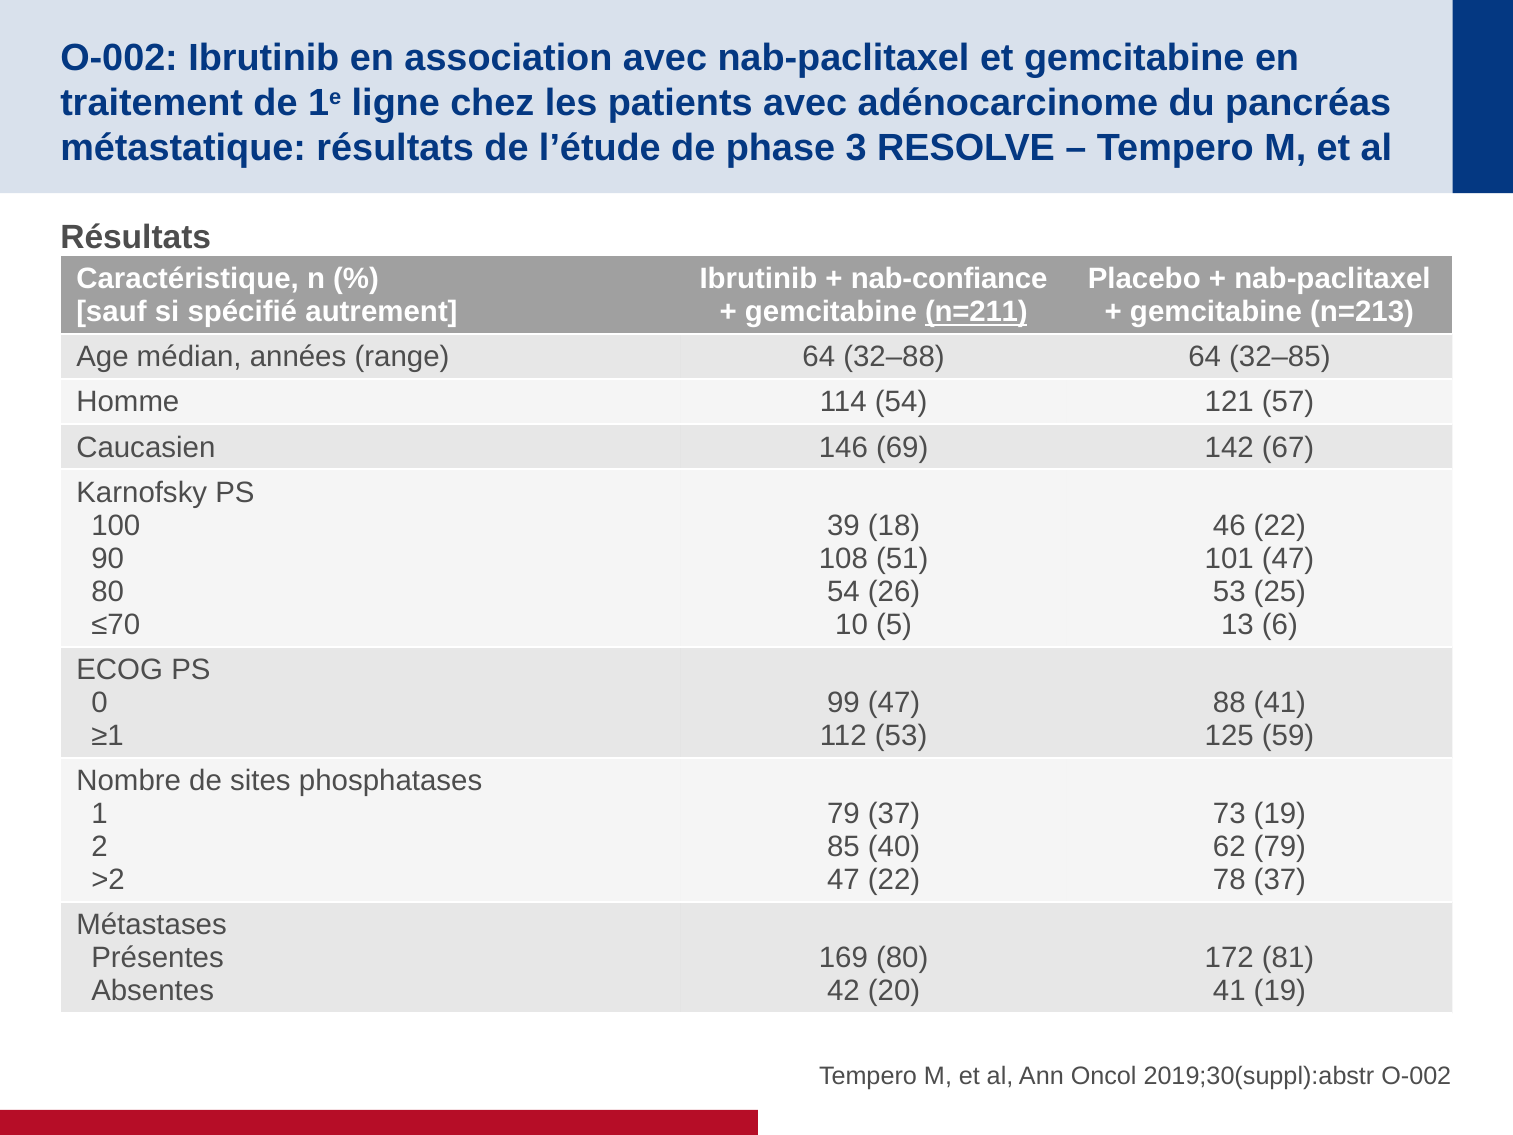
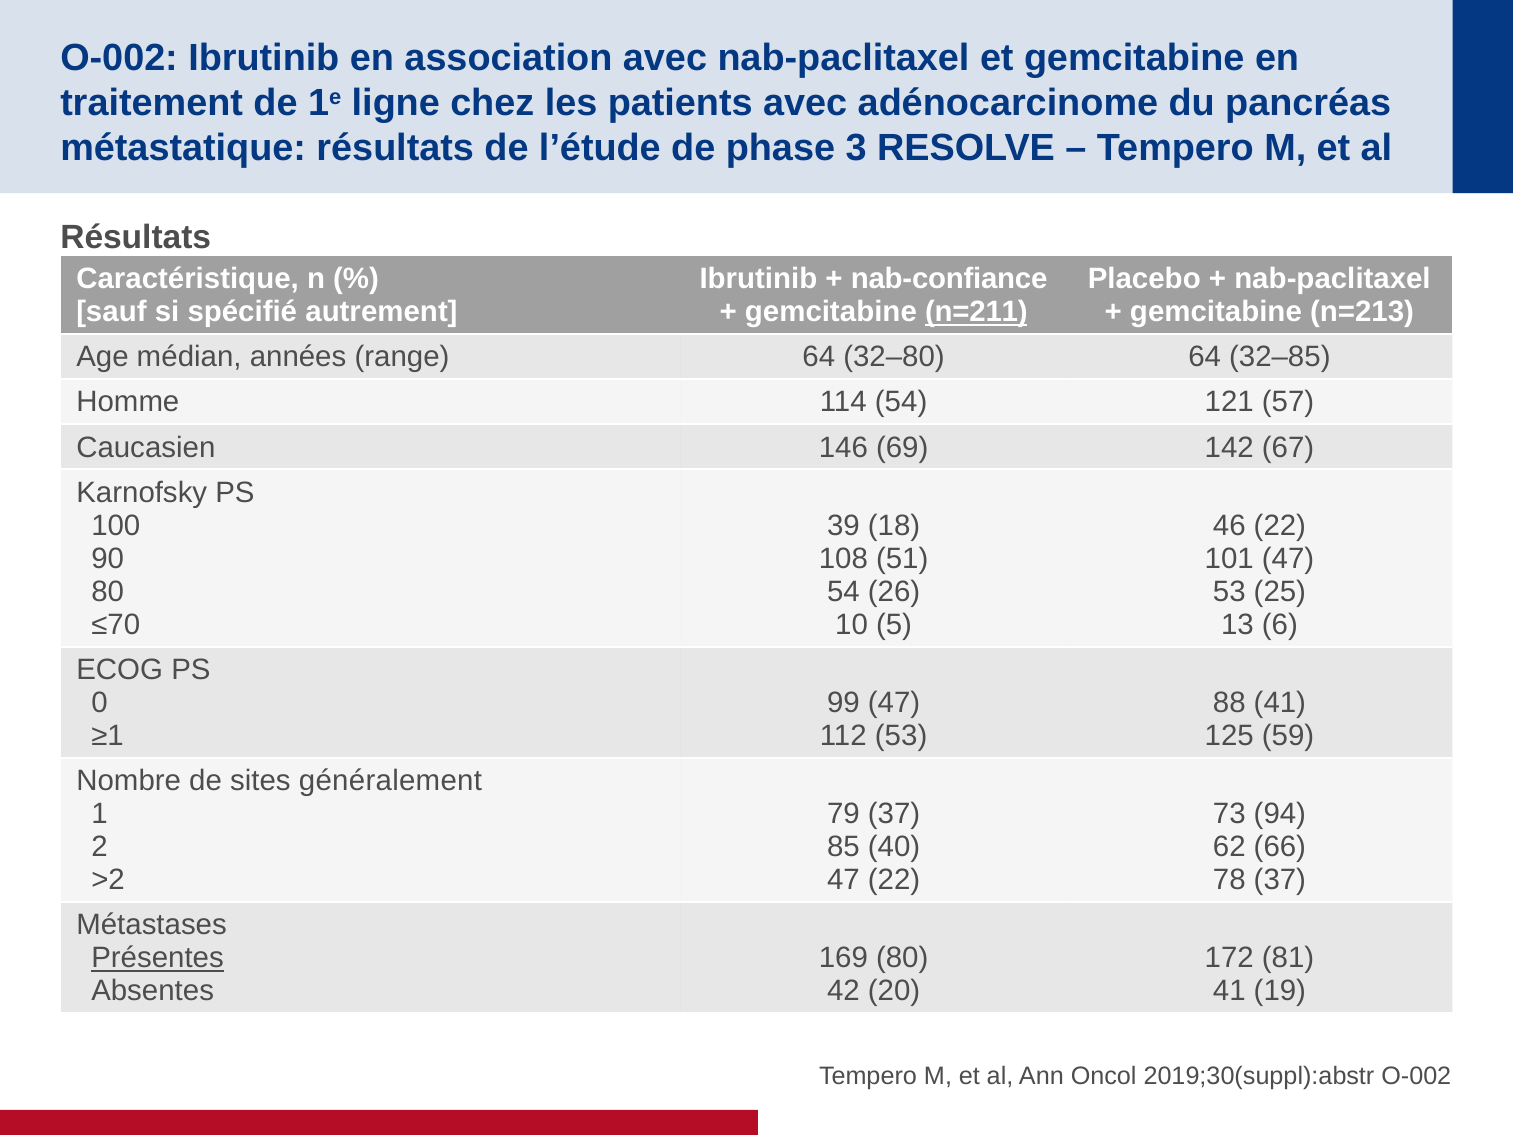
32–88: 32–88 -> 32–80
phosphatases: phosphatases -> généralement
73 19: 19 -> 94
62 79: 79 -> 66
Présentes underline: none -> present
